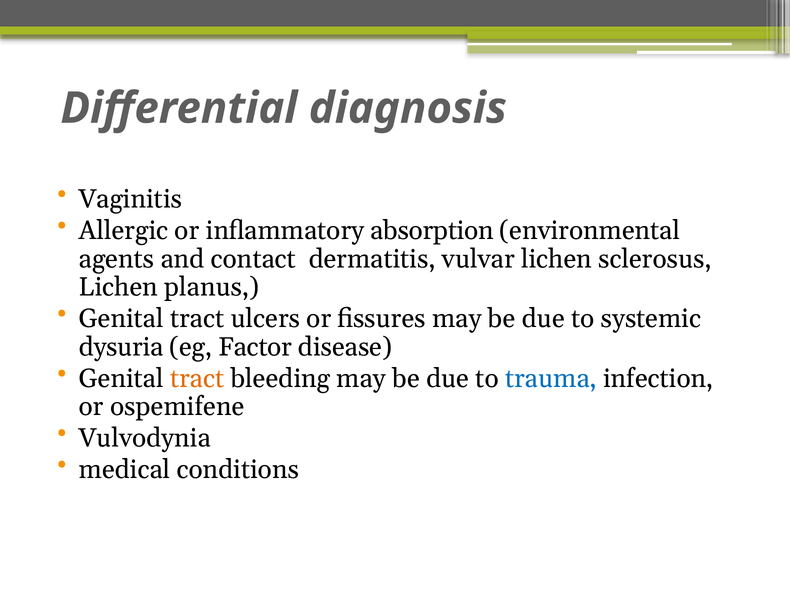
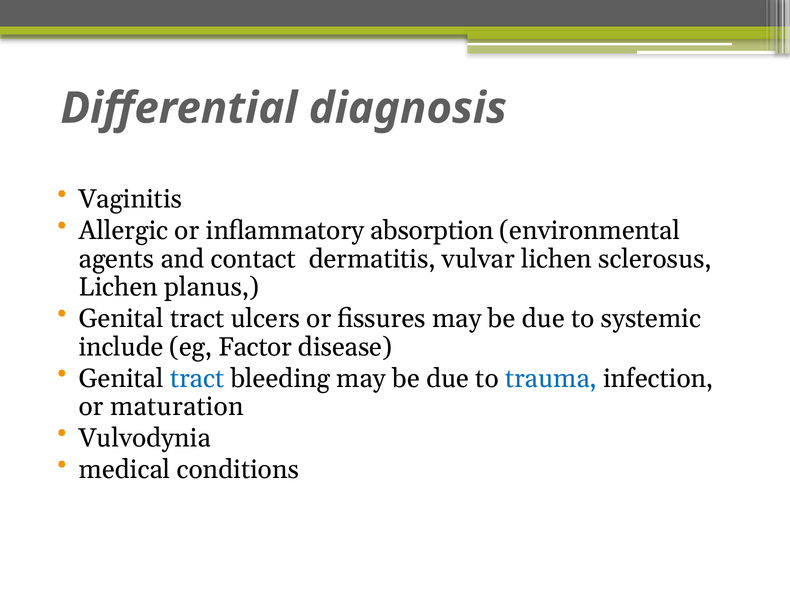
dysuria: dysuria -> include
tract at (197, 379) colour: orange -> blue
ospemifene: ospemifene -> maturation
